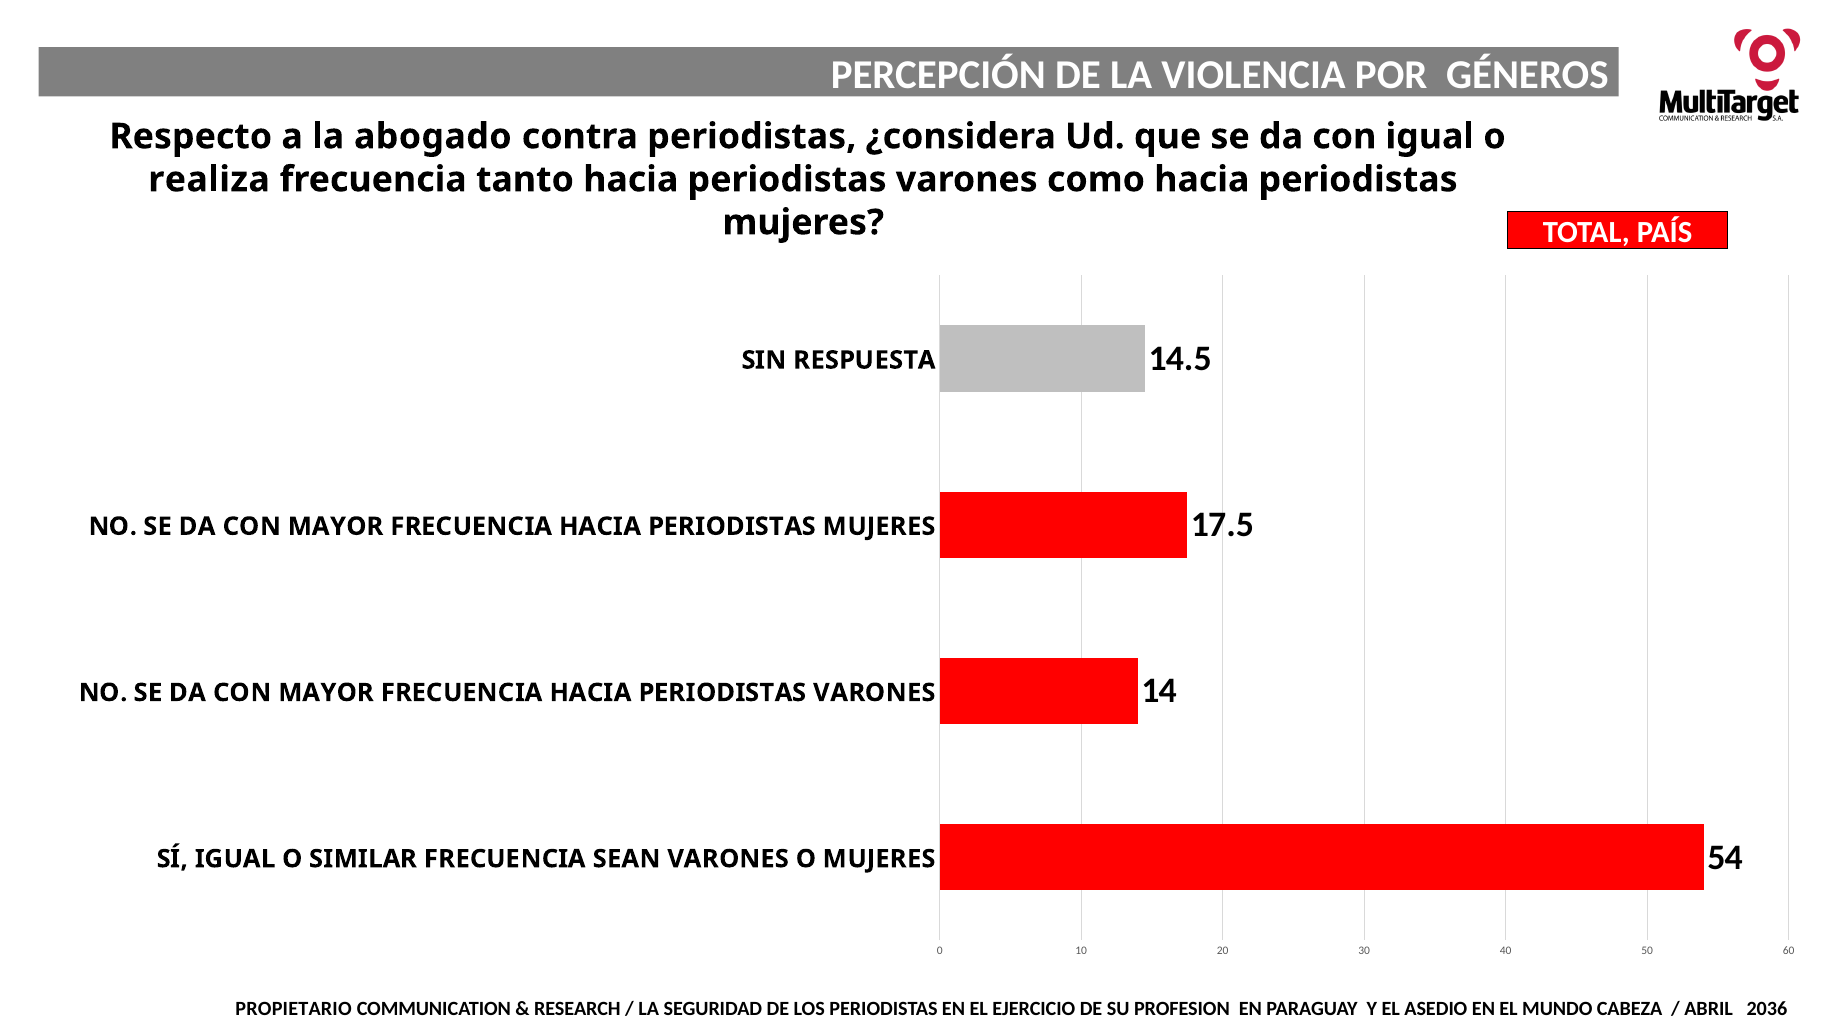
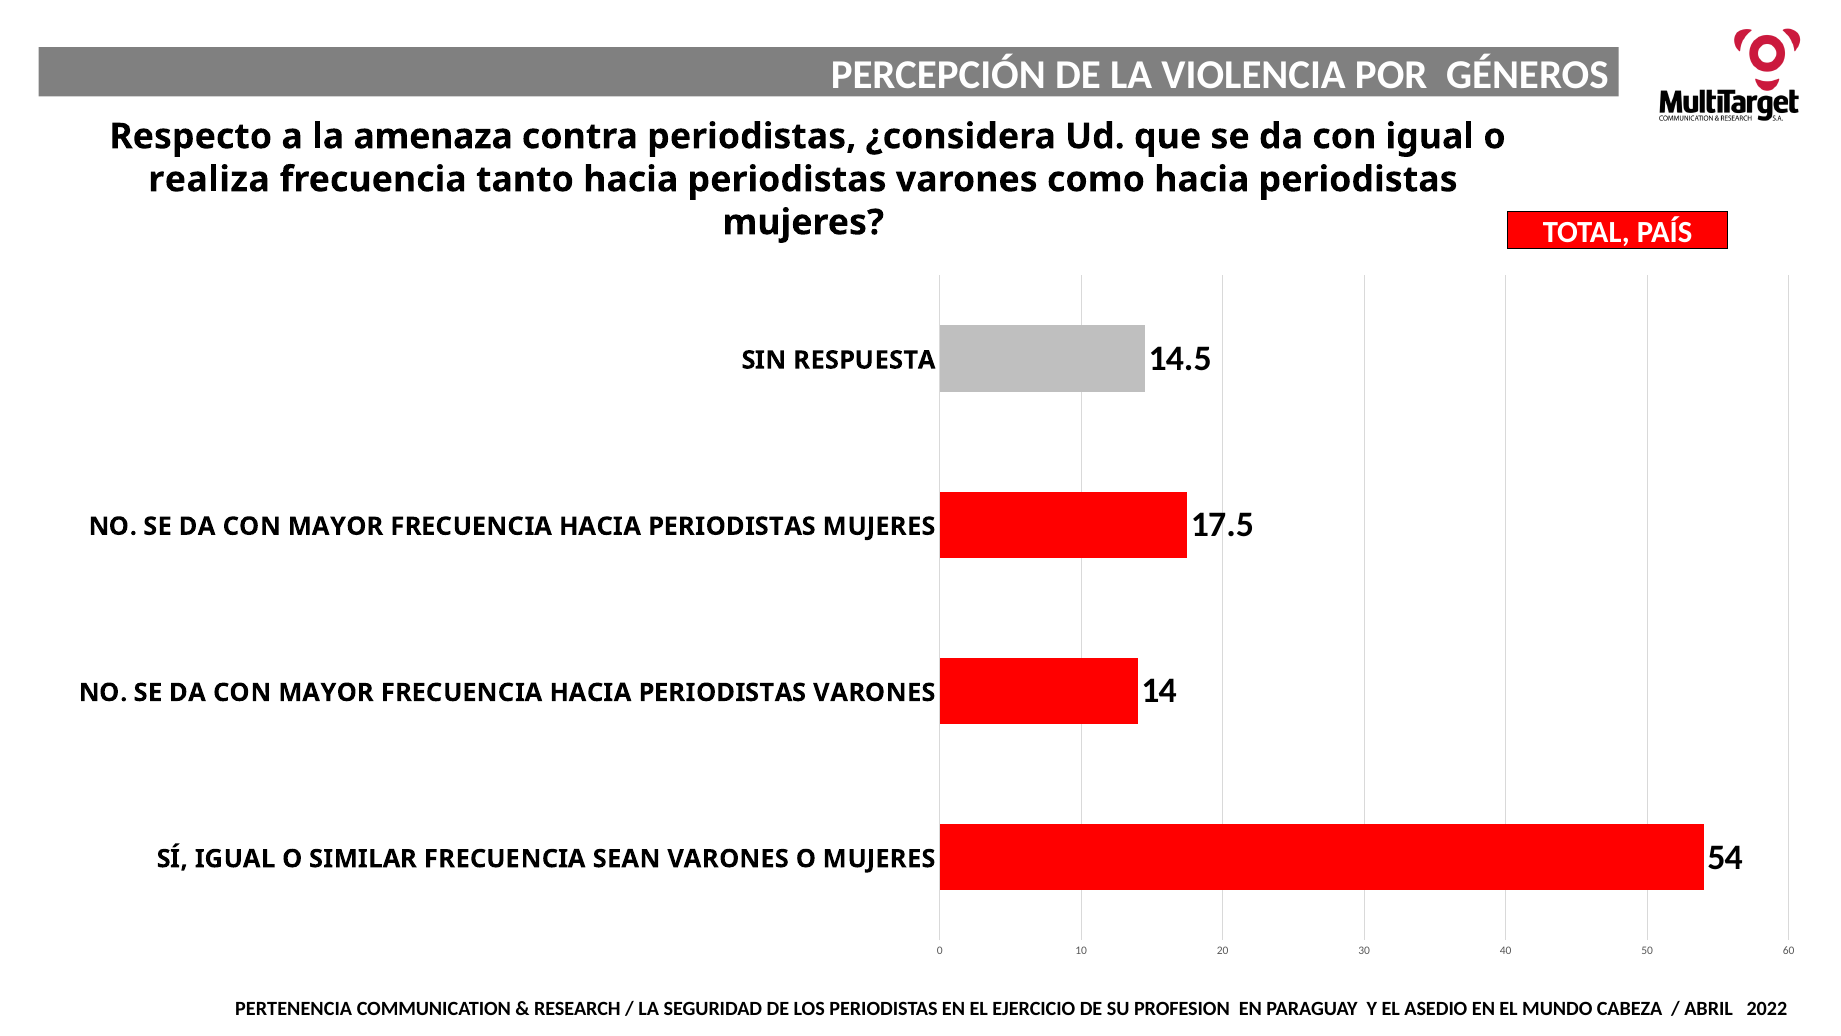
abogado: abogado -> amenaza
PROPIETARIO: PROPIETARIO -> PERTENENCIA
2036: 2036 -> 2022
